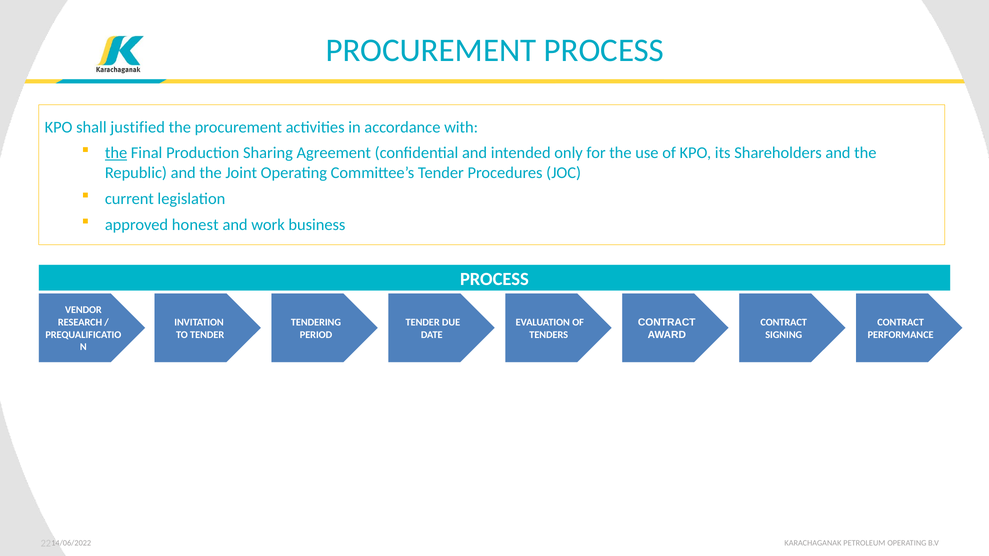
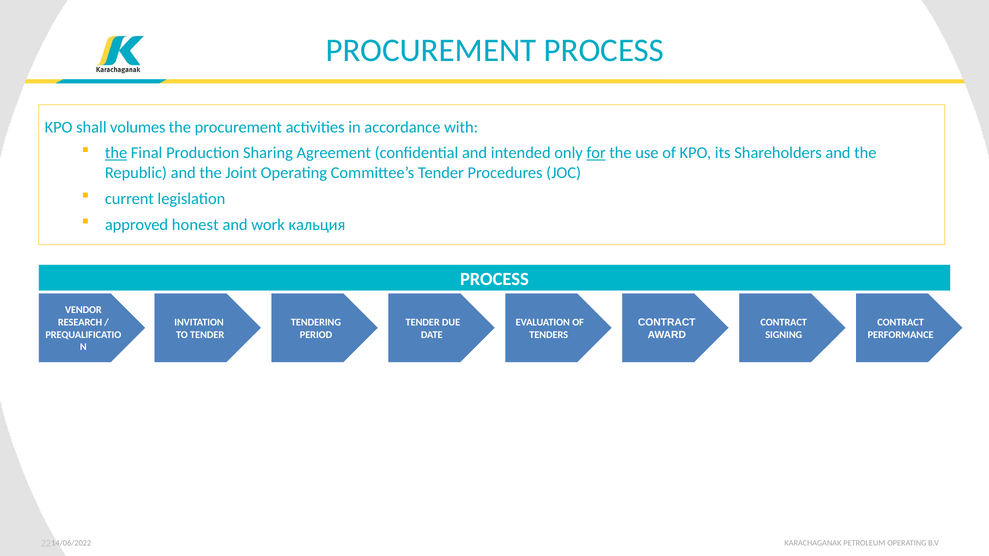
justified: justified -> volumes
for underline: none -> present
business: business -> кальция
